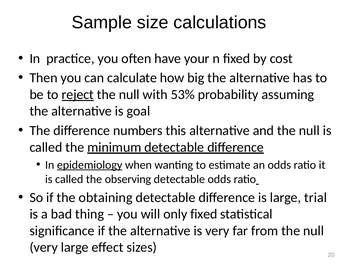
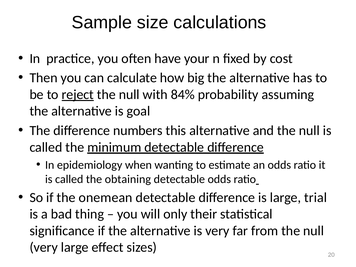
53%: 53% -> 84%
epidemiology underline: present -> none
observing: observing -> obtaining
obtaining: obtaining -> onemean
only fixed: fixed -> their
